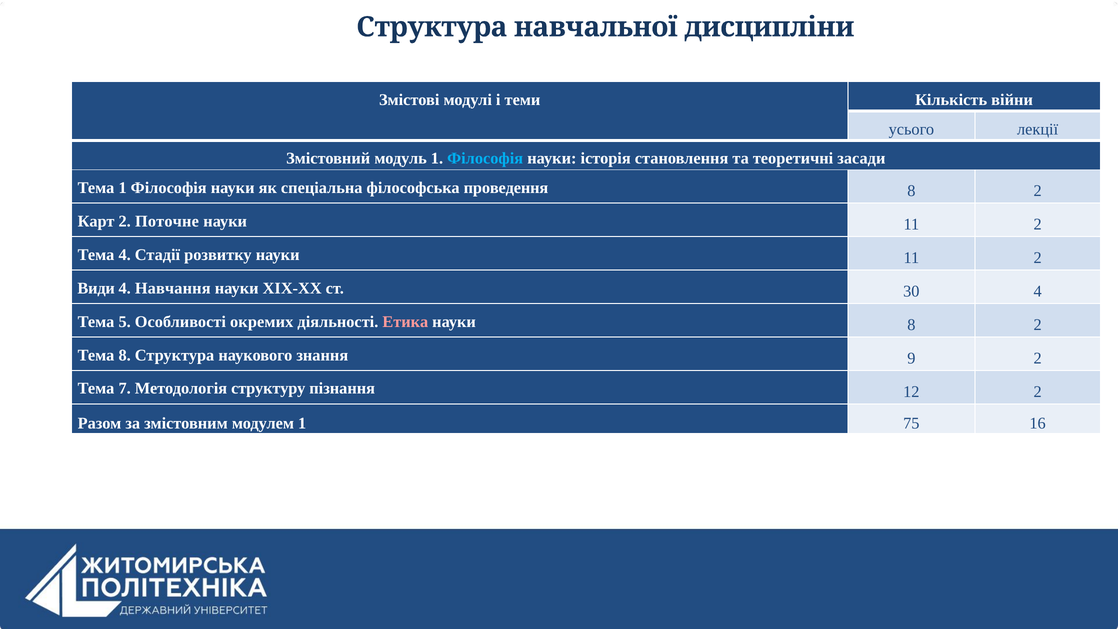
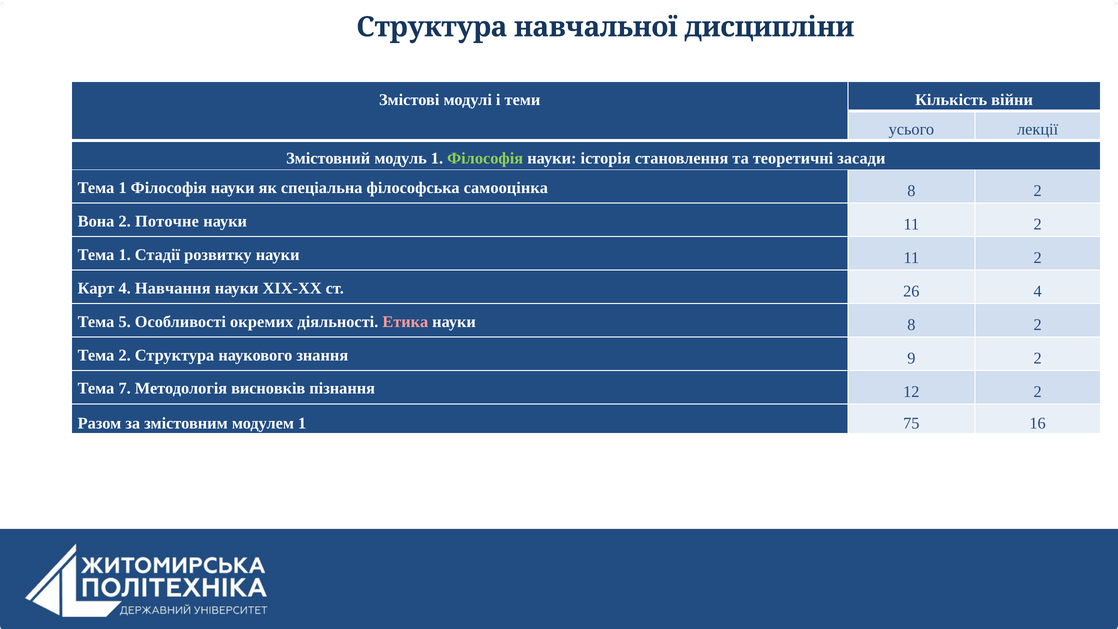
Філософія at (485, 158) colour: light blue -> light green
проведення: проведення -> самооцінка
Карт: Карт -> Вона
4 at (125, 255): 4 -> 1
Види: Види -> Карт
30: 30 -> 26
Тема 8: 8 -> 2
структуру: структуру -> висновків
